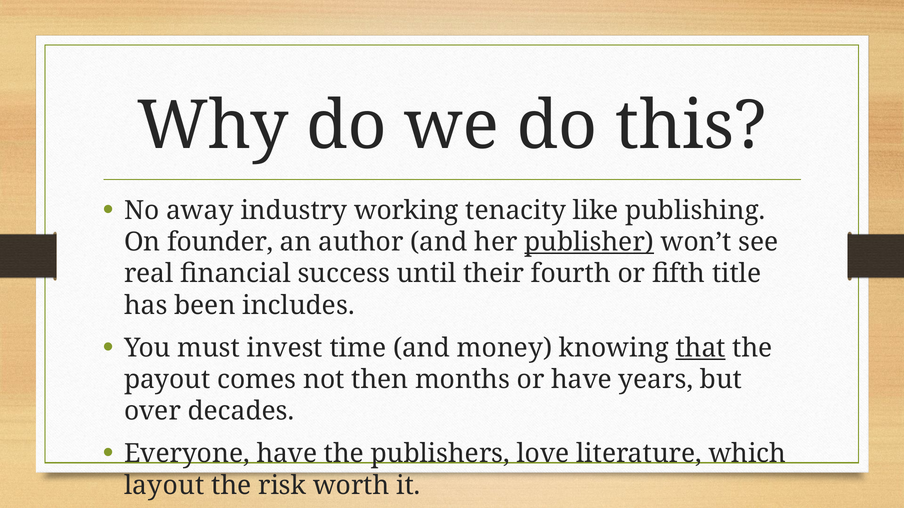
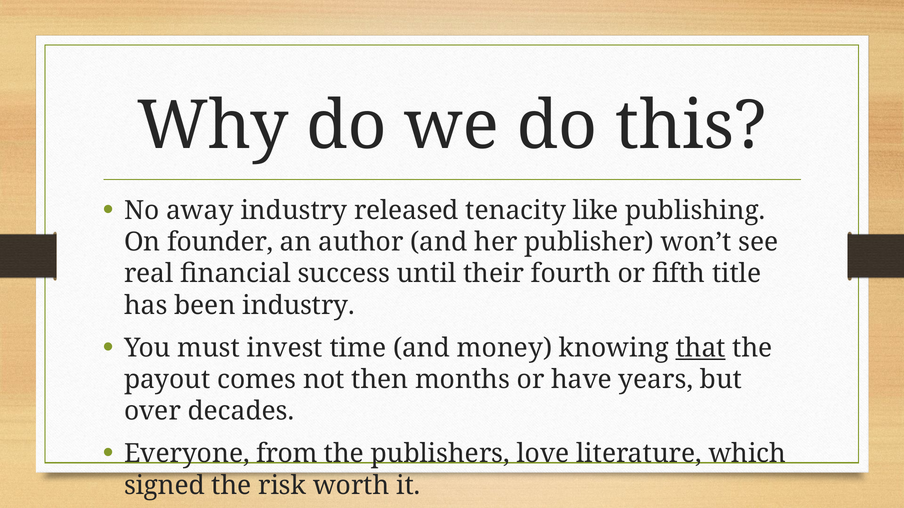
working: working -> released
publisher underline: present -> none
been includes: includes -> industry
Everyone have: have -> from
layout: layout -> signed
